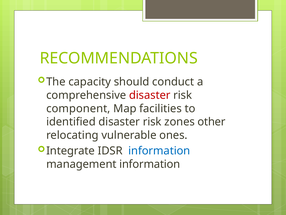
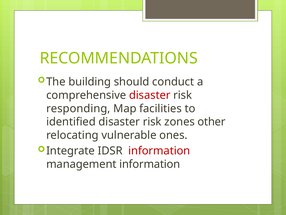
capacity: capacity -> building
component: component -> responding
information at (159, 151) colour: blue -> red
